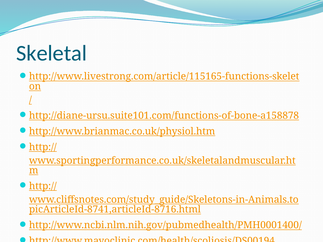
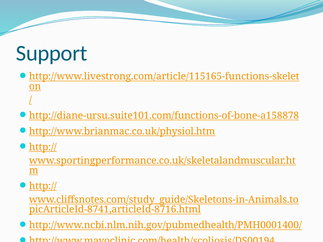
Skeletal: Skeletal -> Support
